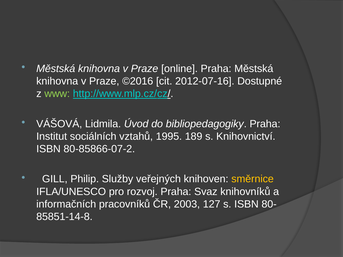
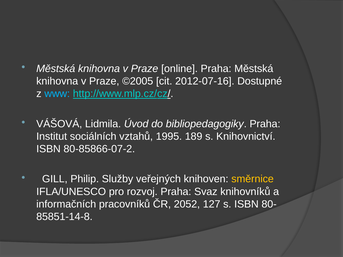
©2016: ©2016 -> ©2005
www colour: light green -> light blue
2003: 2003 -> 2052
